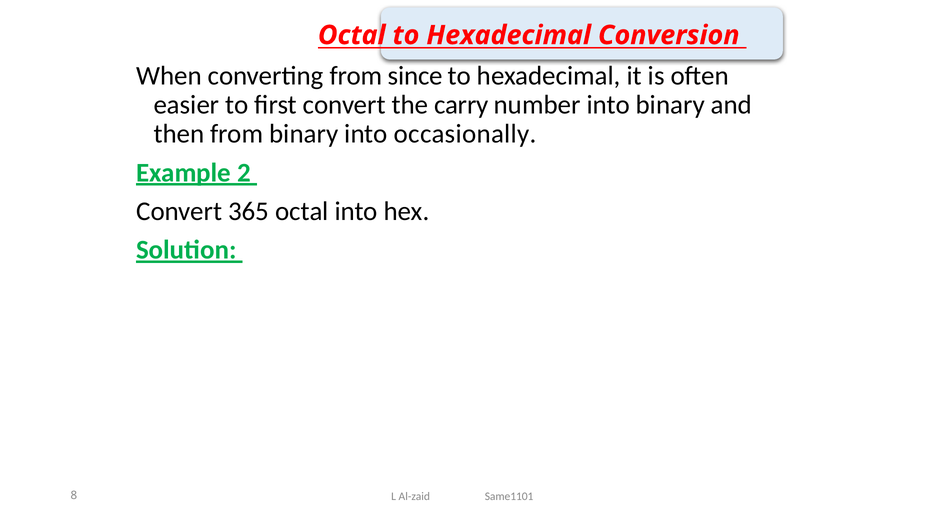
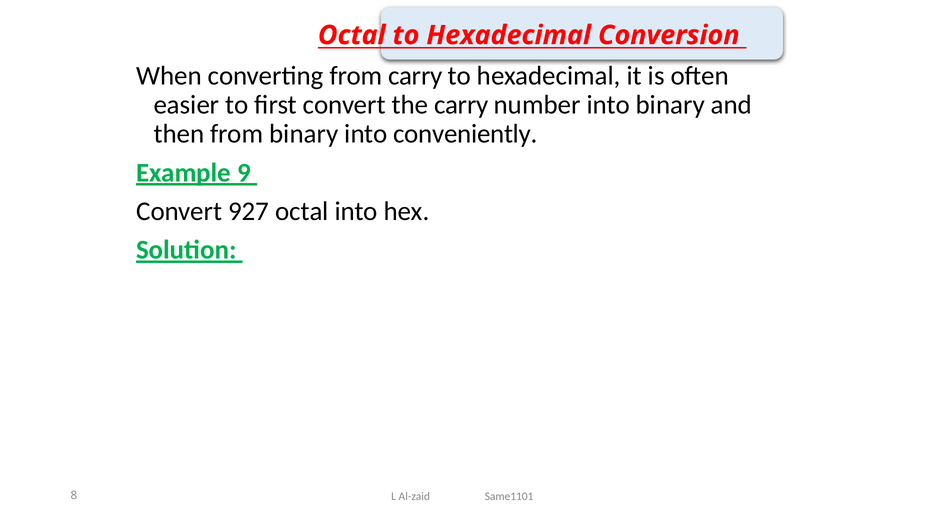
from since: since -> carry
occasionally: occasionally -> conveniently
2: 2 -> 9
365: 365 -> 927
